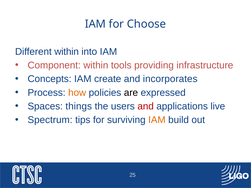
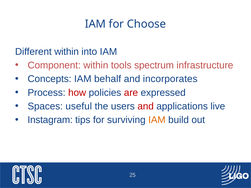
providing: providing -> spectrum
create: create -> behalf
how colour: orange -> red
are colour: black -> red
things: things -> useful
Spectrum: Spectrum -> Instagram
